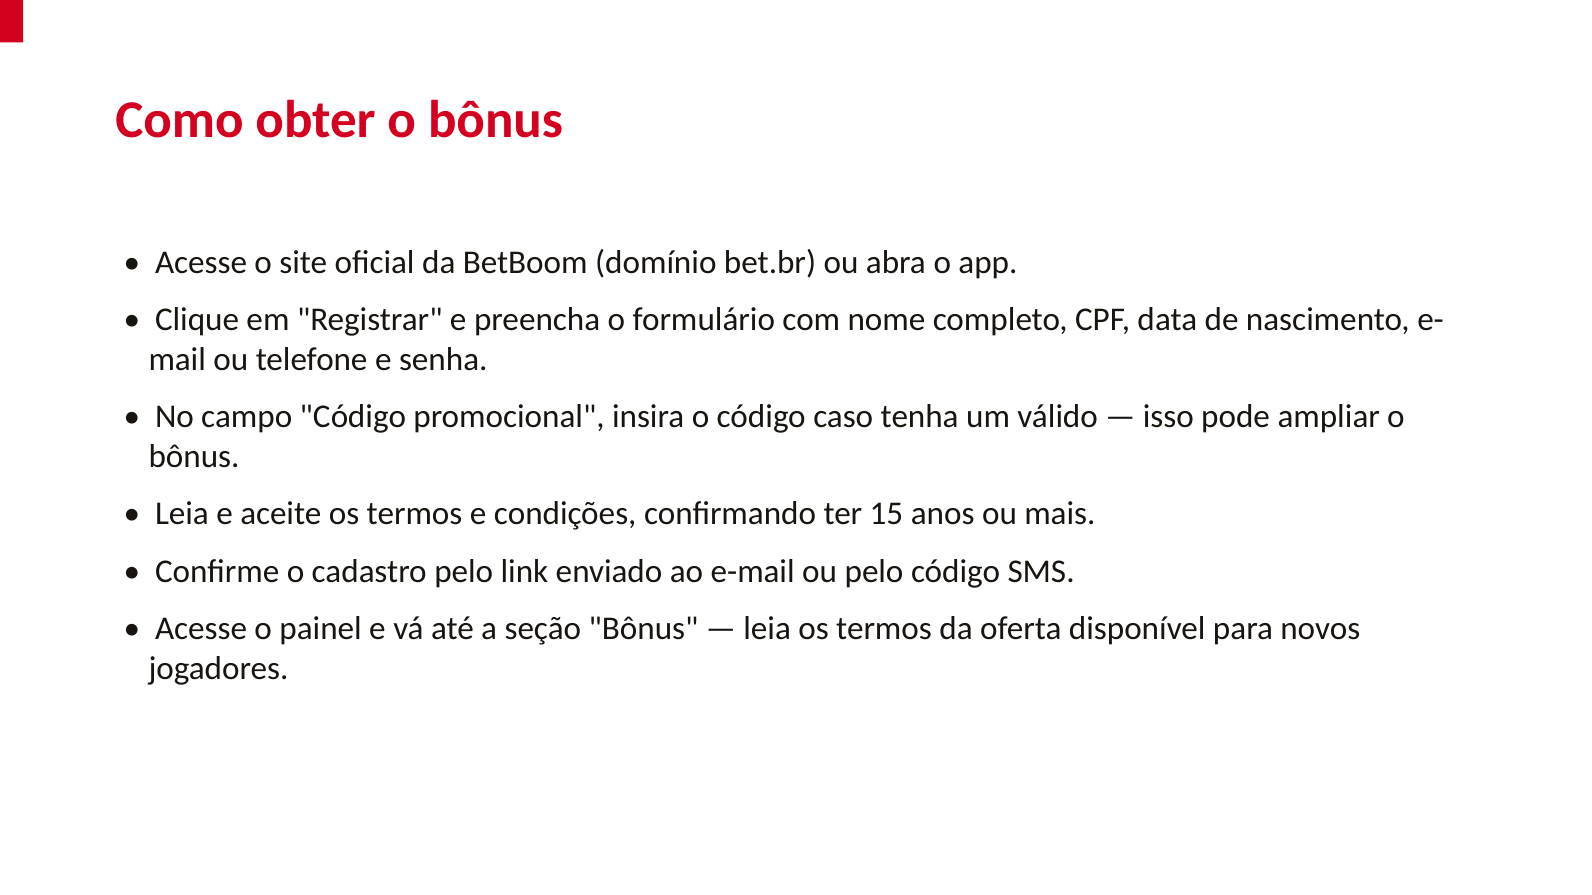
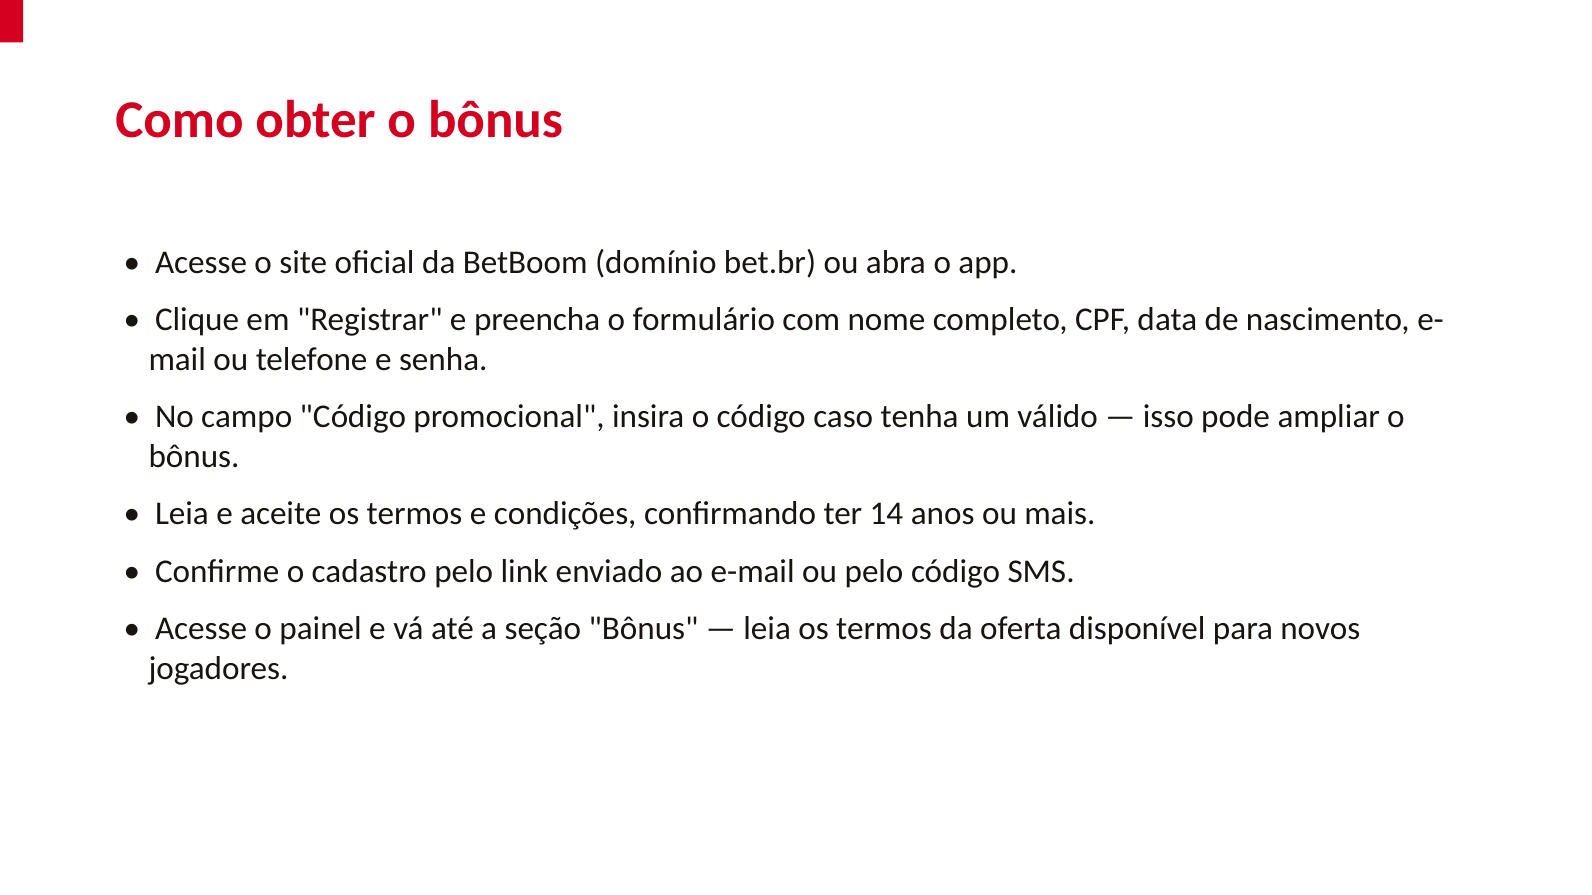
15: 15 -> 14
